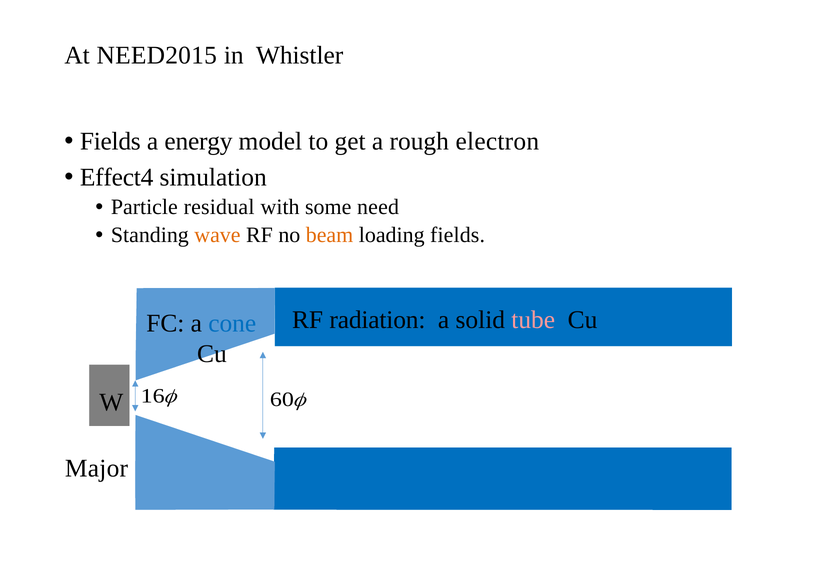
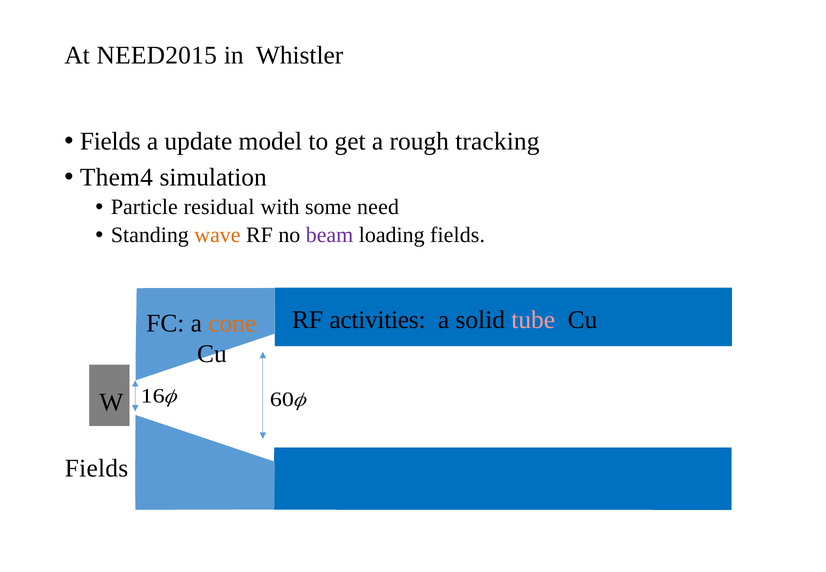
energy: energy -> update
electron: electron -> tracking
Effect4: Effect4 -> Them4
beam colour: orange -> purple
radiation: radiation -> activities
cone colour: blue -> orange
Major at (97, 468): Major -> Fields
